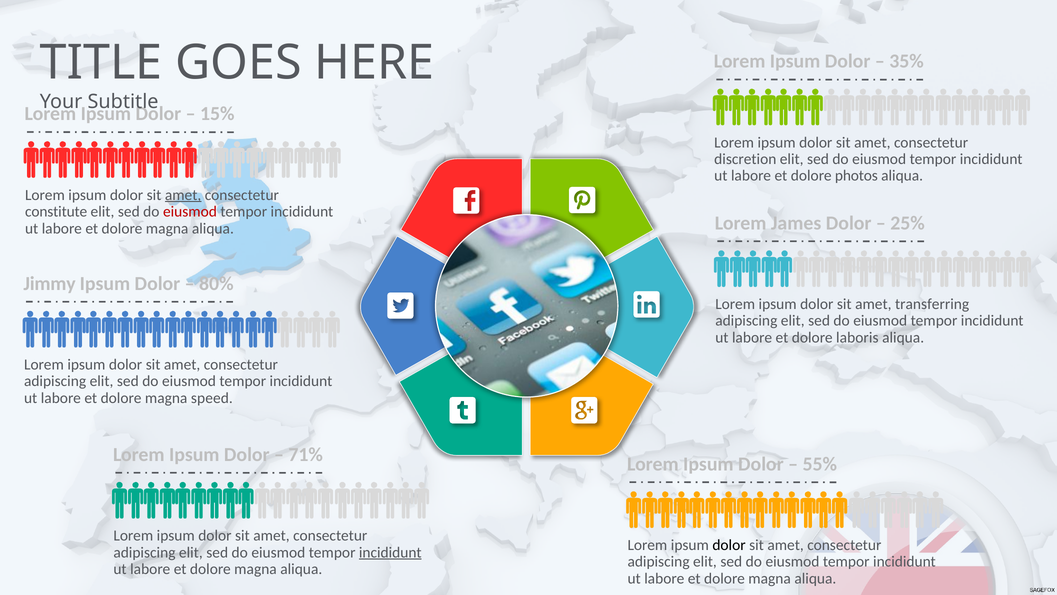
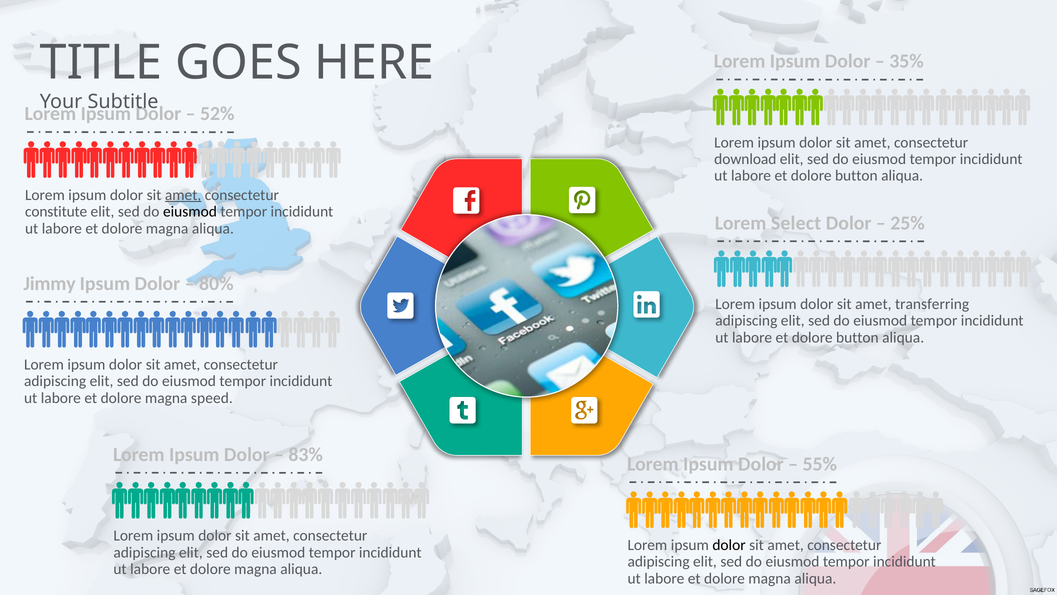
15%: 15% -> 52%
discretion: discretion -> download
photos at (856, 176): photos -> button
eiusmod at (190, 212) colour: red -> black
James: James -> Select
laboris at (857, 337): laboris -> button
71%: 71% -> 83%
incididunt at (390, 552) underline: present -> none
